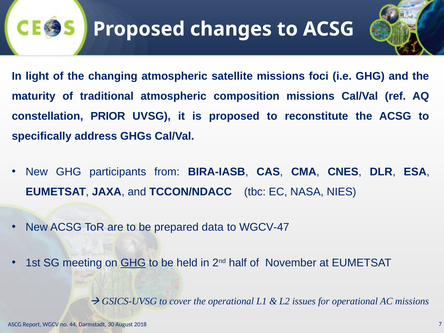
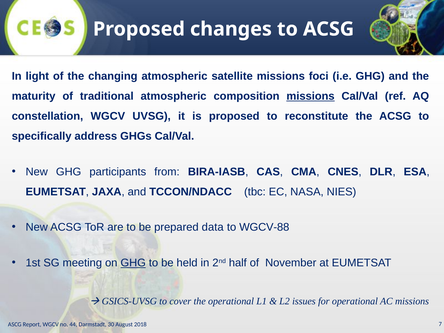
missions at (311, 96) underline: none -> present
constellation PRIOR: PRIOR -> WGCV
WGCV-47: WGCV-47 -> WGCV-88
